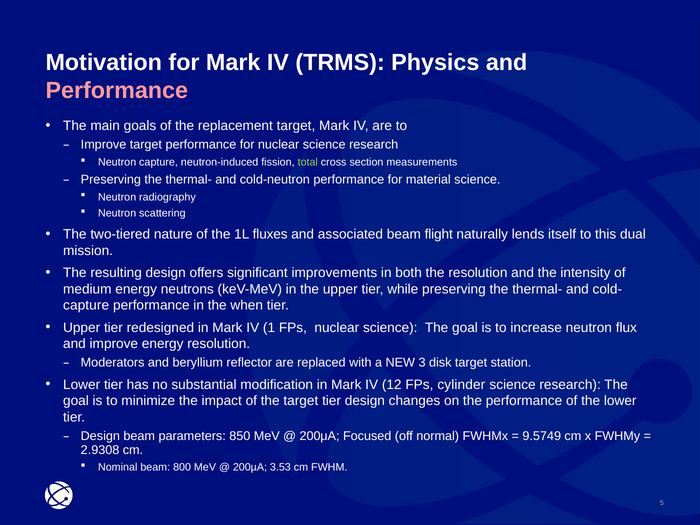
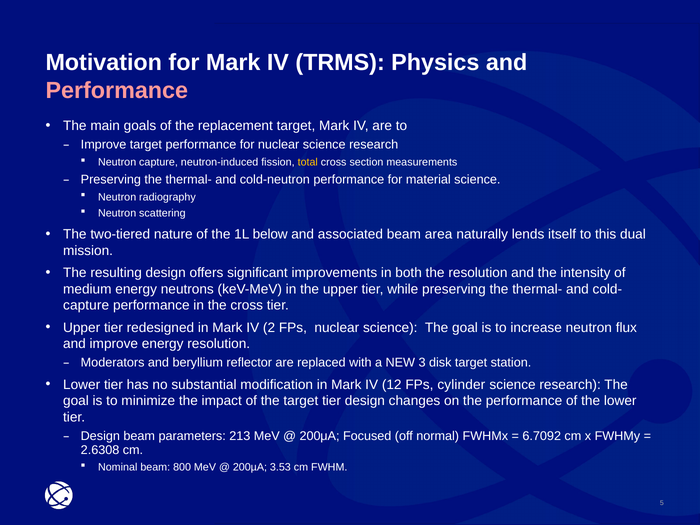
total colour: light green -> yellow
fluxes: fluxes -> below
flight: flight -> area
the when: when -> cross
1: 1 -> 2
850: 850 -> 213
9.5749: 9.5749 -> 6.7092
2.9308: 2.9308 -> 2.6308
